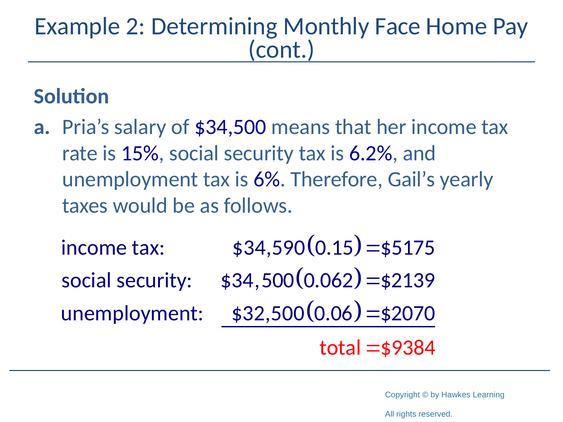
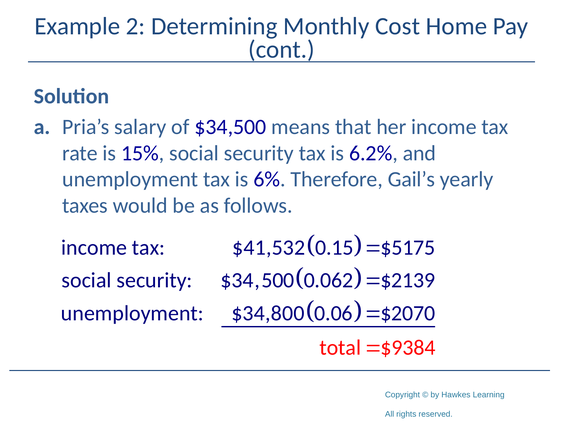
Face: Face -> Cost
$34,590: $34,590 -> $41,532
$32,500: $32,500 -> $34,800
